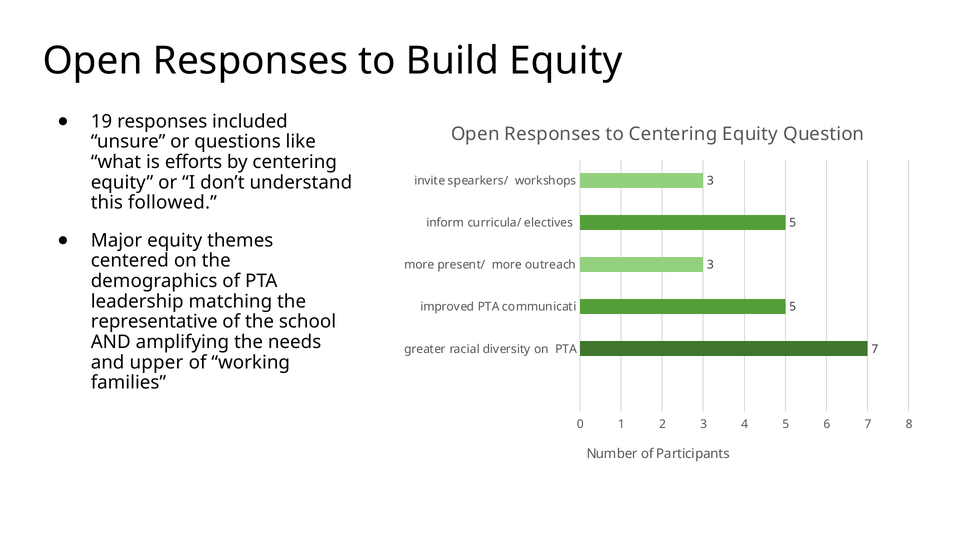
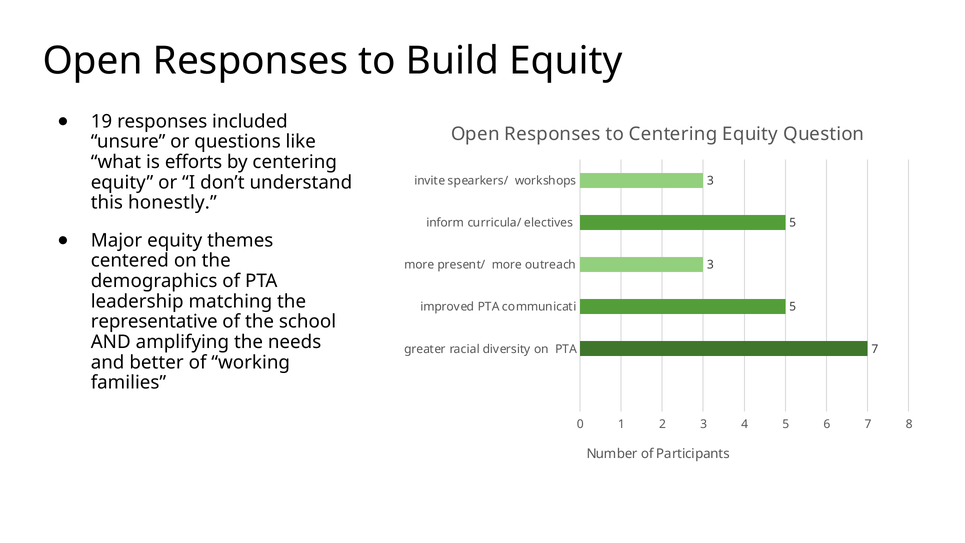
followed: followed -> honestly
upper: upper -> better
